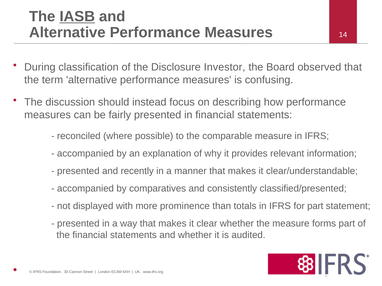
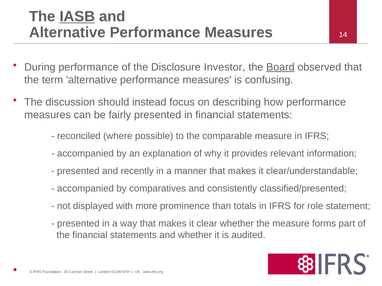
During classification: classification -> performance
Board underline: none -> present
for part: part -> role
